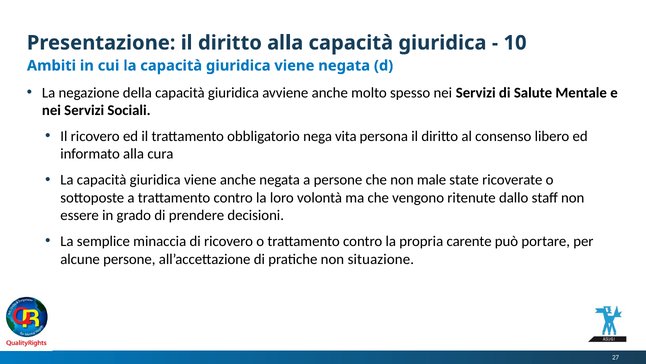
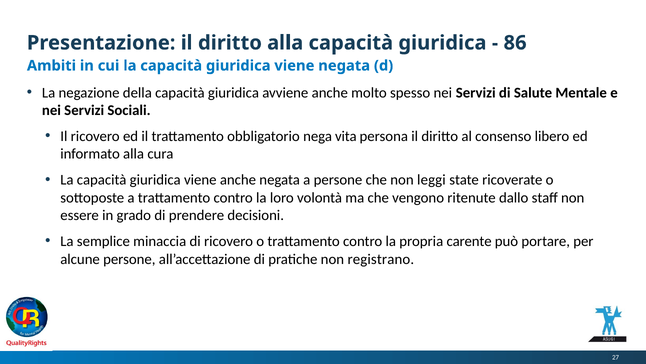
10: 10 -> 86
male: male -> leggi
situazione: situazione -> registrano
